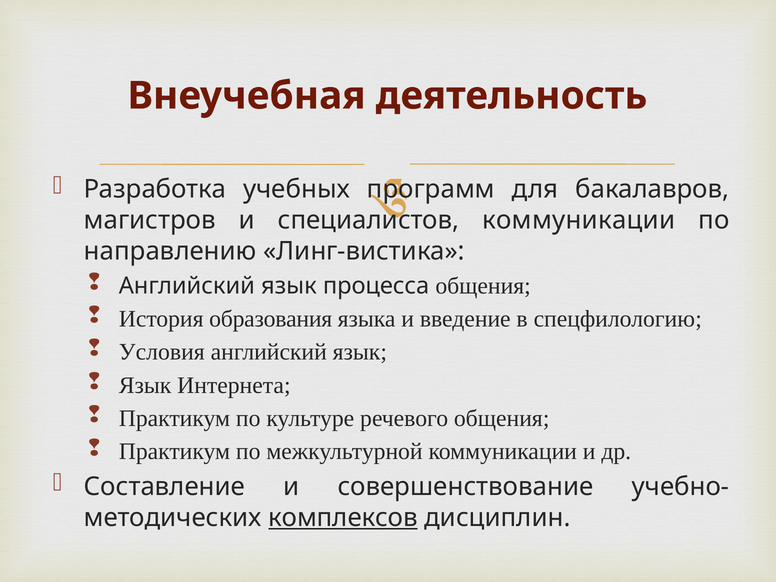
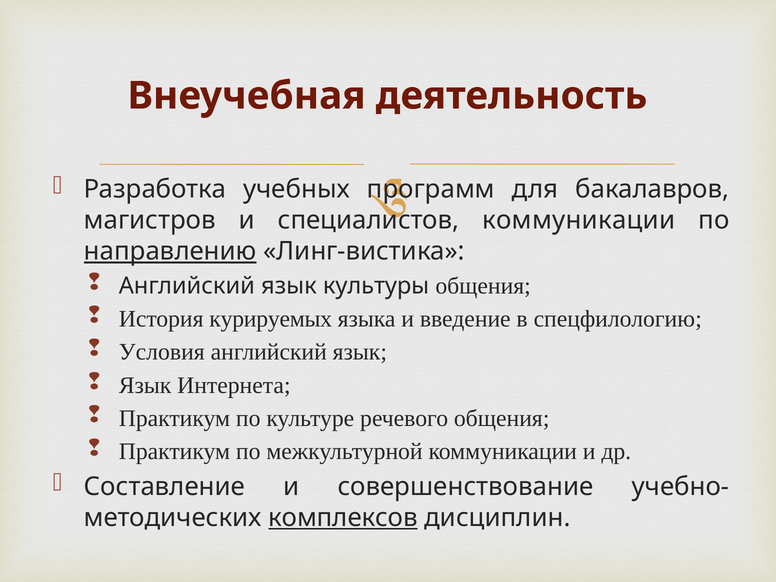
направлению underline: none -> present
процесса: процесса -> культуры
образования: образования -> курируемых
